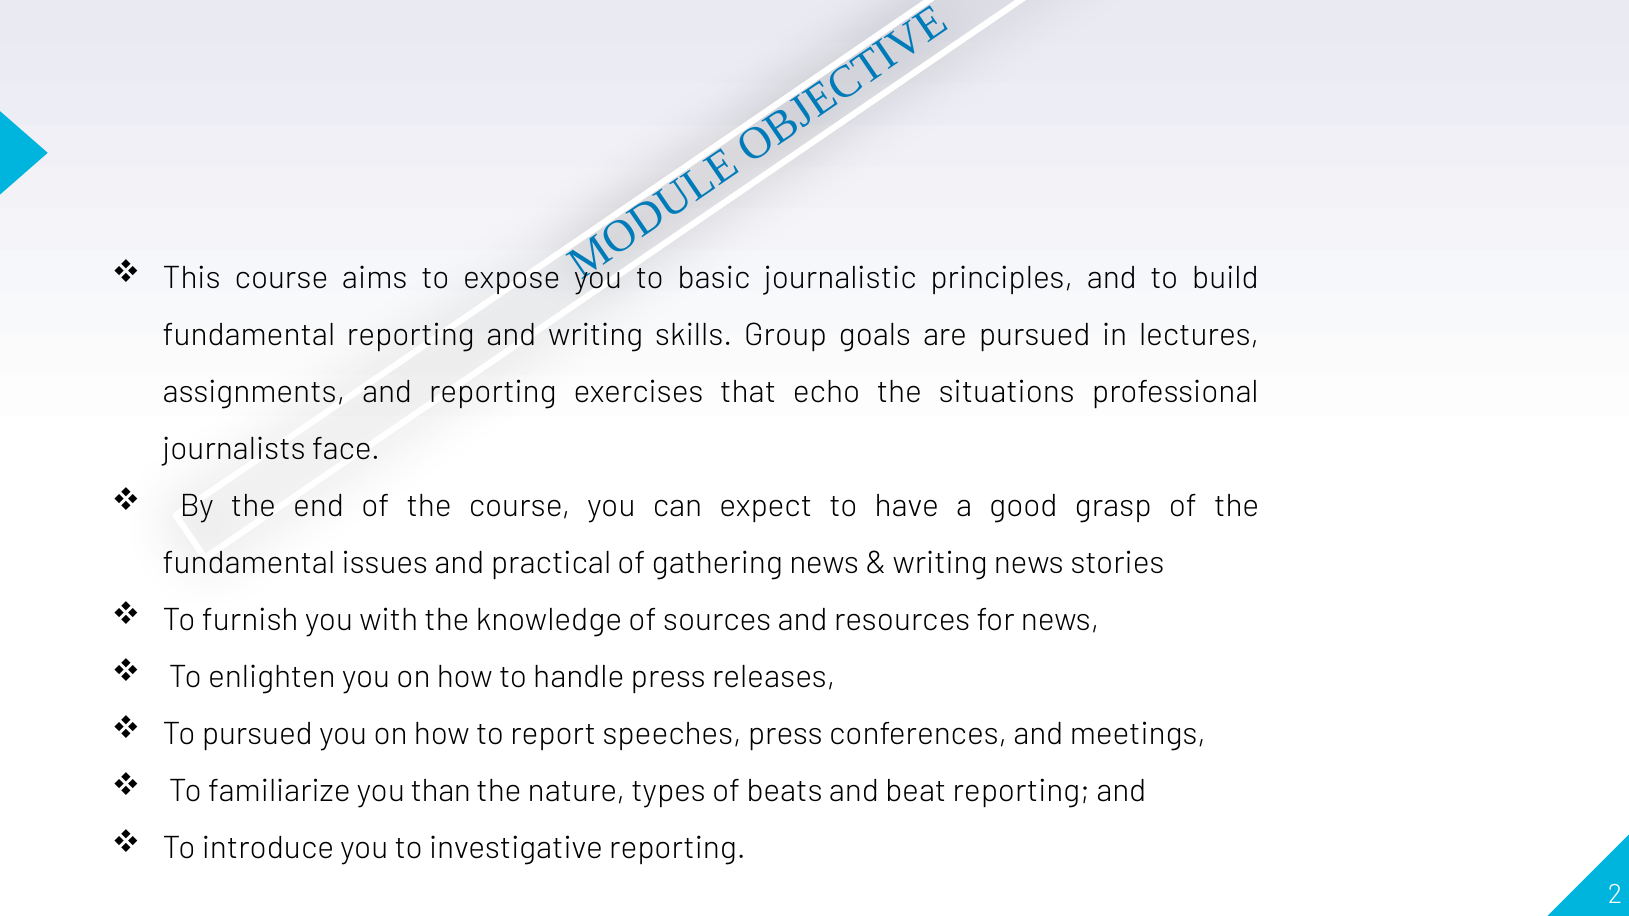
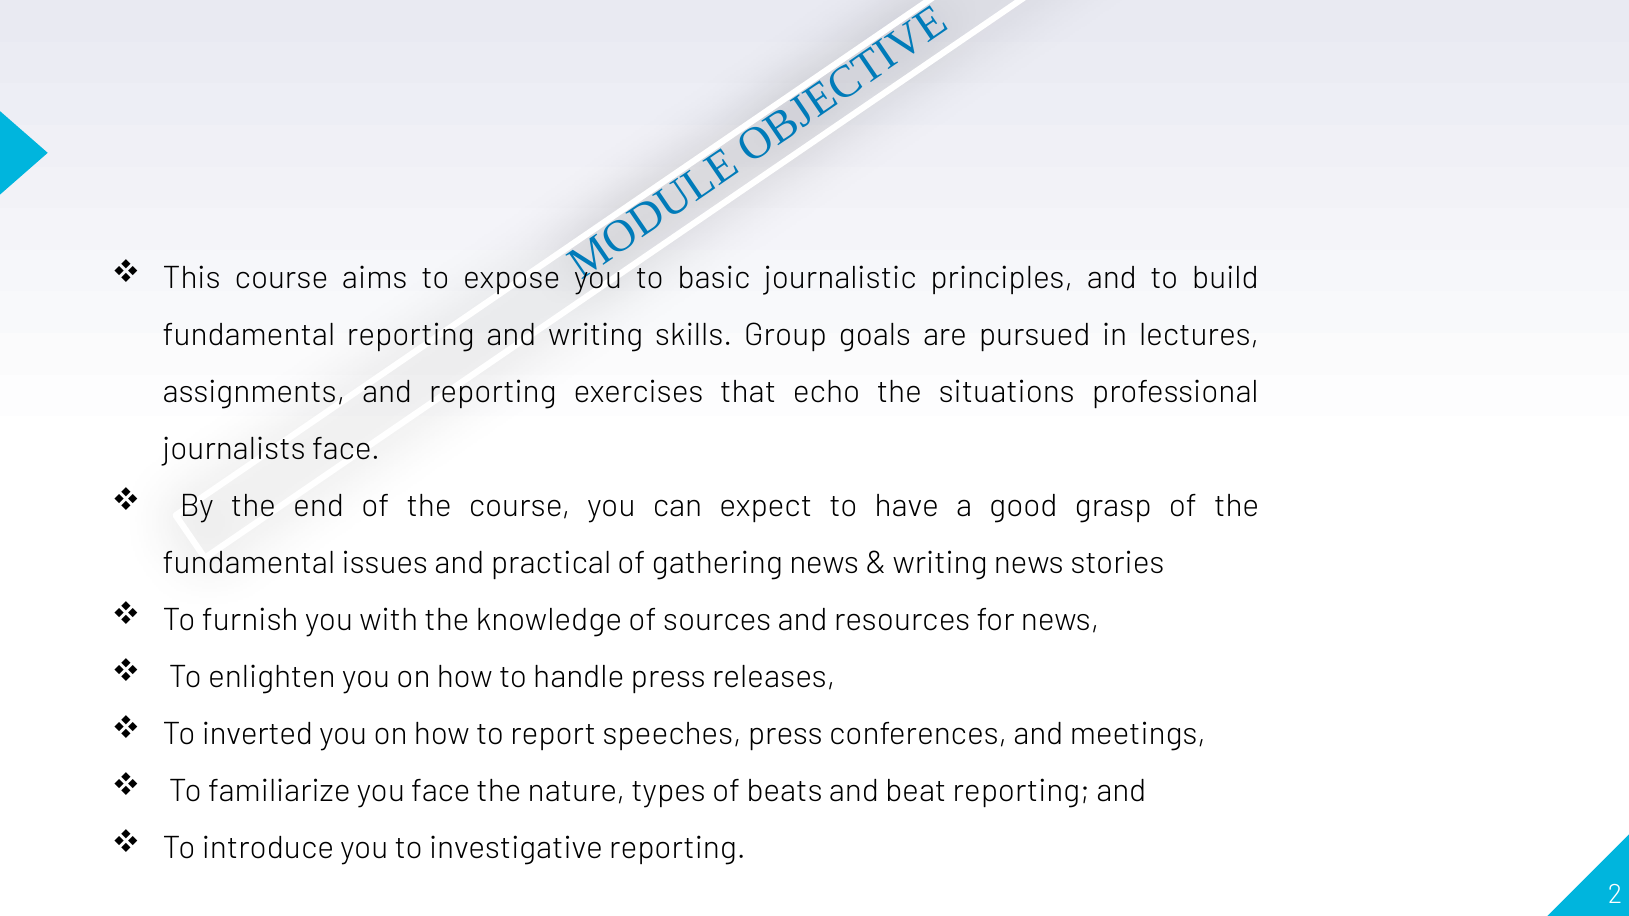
To pursued: pursued -> inverted
you than: than -> face
